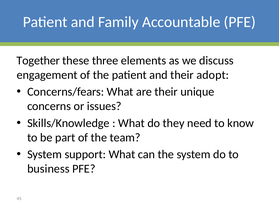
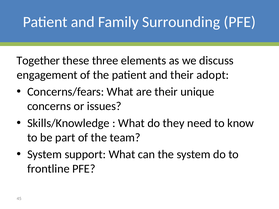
Accountable: Accountable -> Surrounding
business: business -> frontline
